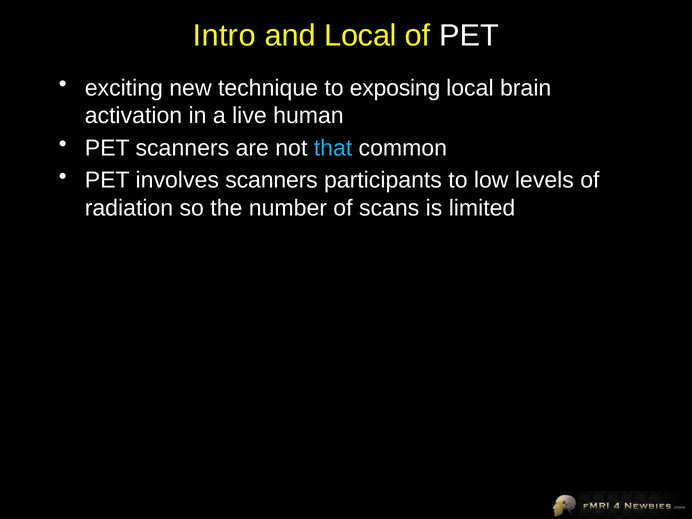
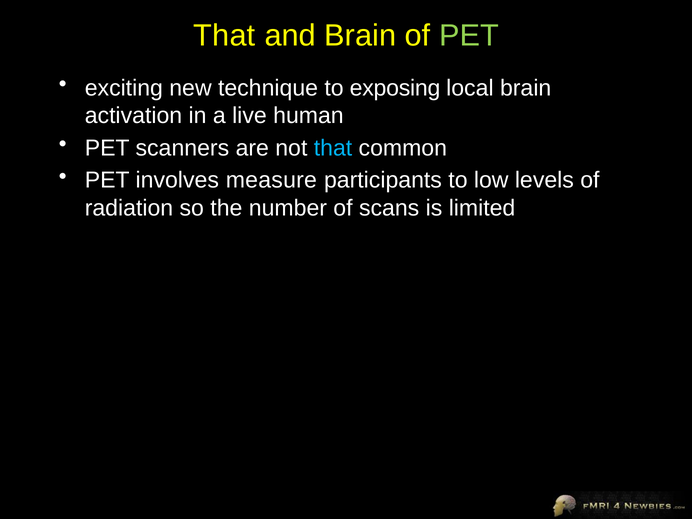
Intro at (224, 36): Intro -> That
and Local: Local -> Brain
PET at (469, 36) colour: white -> light green
involves scanners: scanners -> measure
